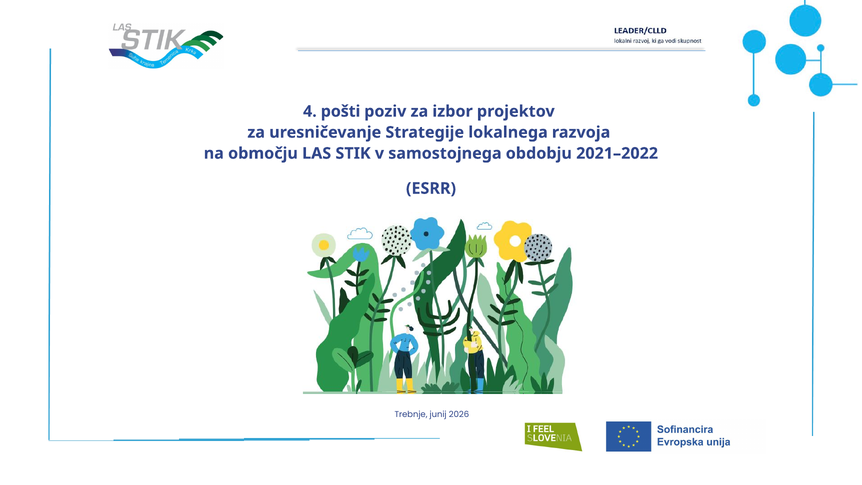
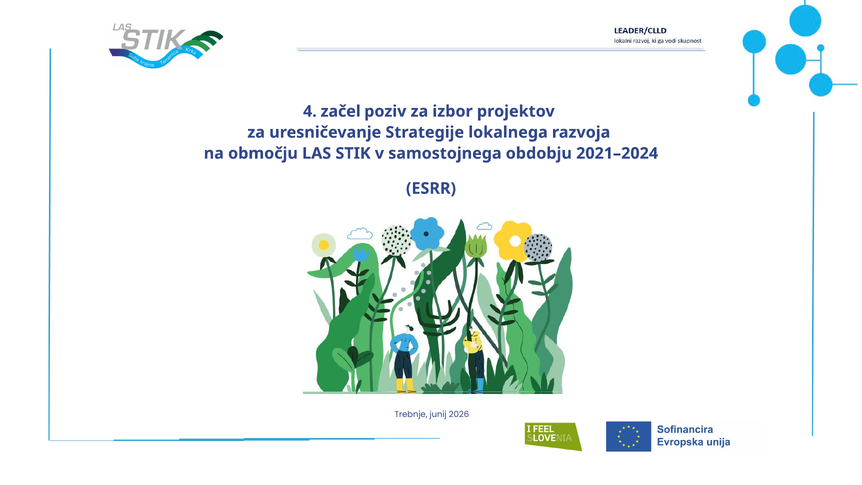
pošti: pošti -> začel
2021–2022: 2021–2022 -> 2021–2024
